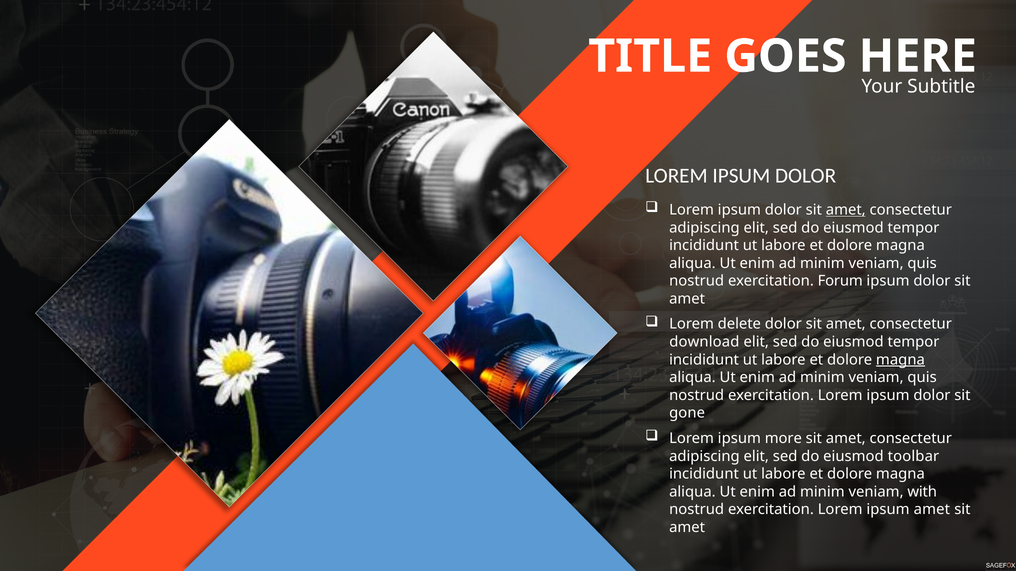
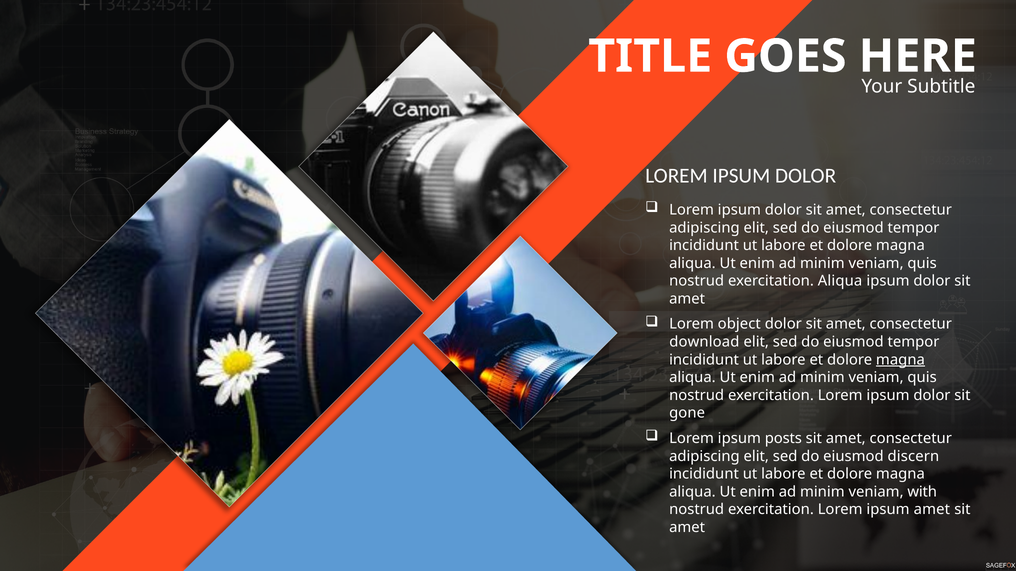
amet at (846, 210) underline: present -> none
exercitation Forum: Forum -> Aliqua
delete: delete -> object
more: more -> posts
toolbar: toolbar -> discern
